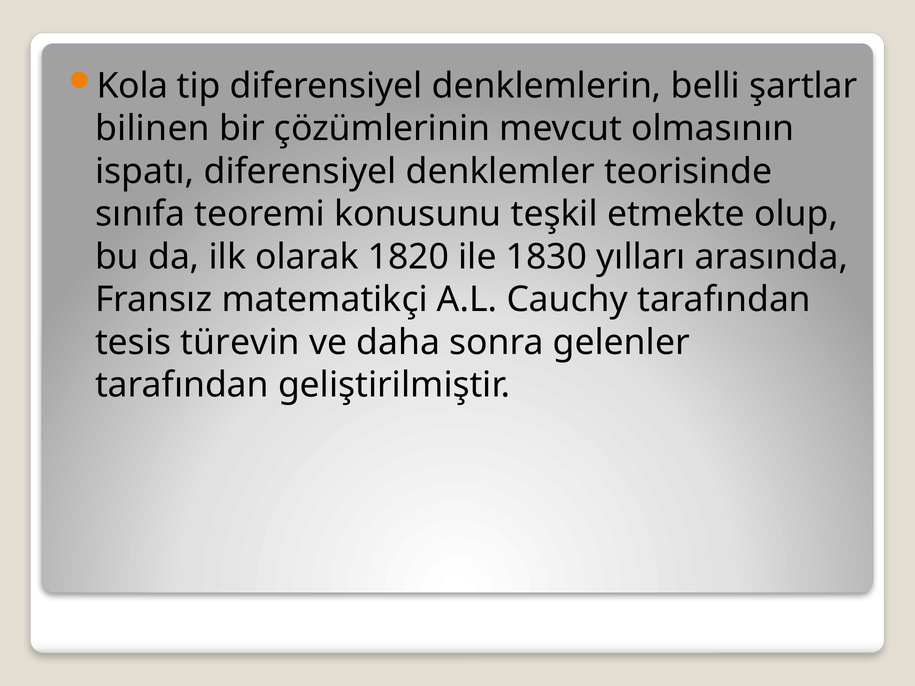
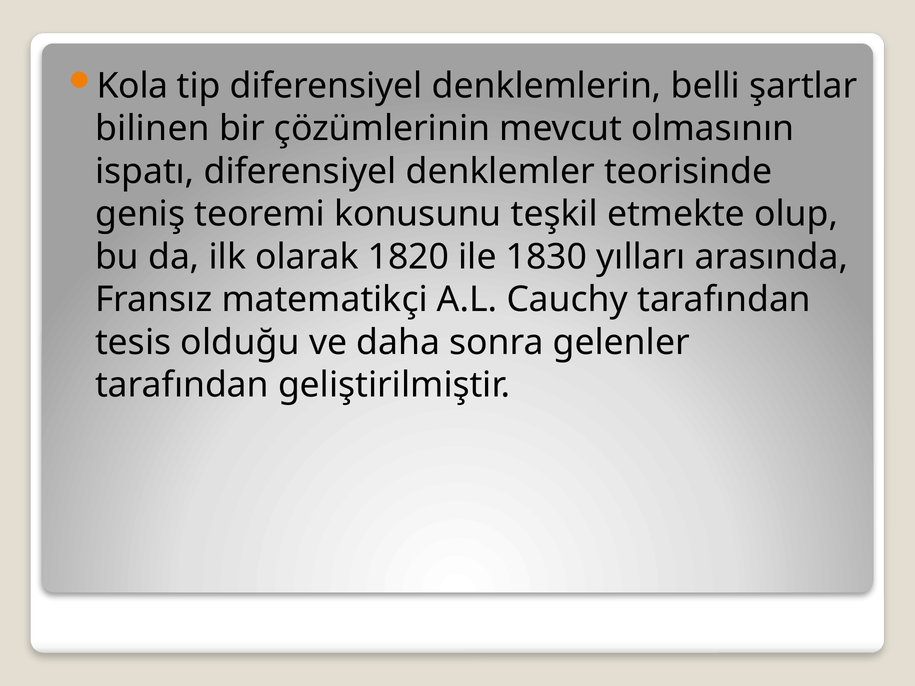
sınıfa: sınıfa -> geniş
türevin: türevin -> olduğu
